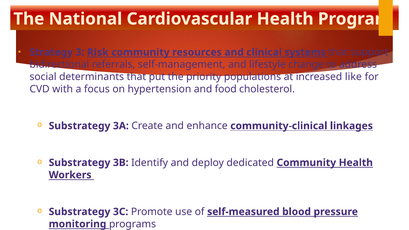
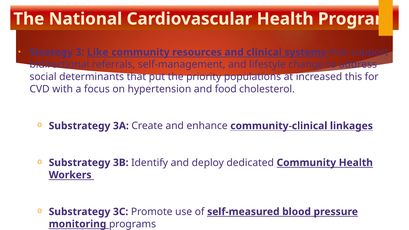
Risk: Risk -> Like
like: like -> this
